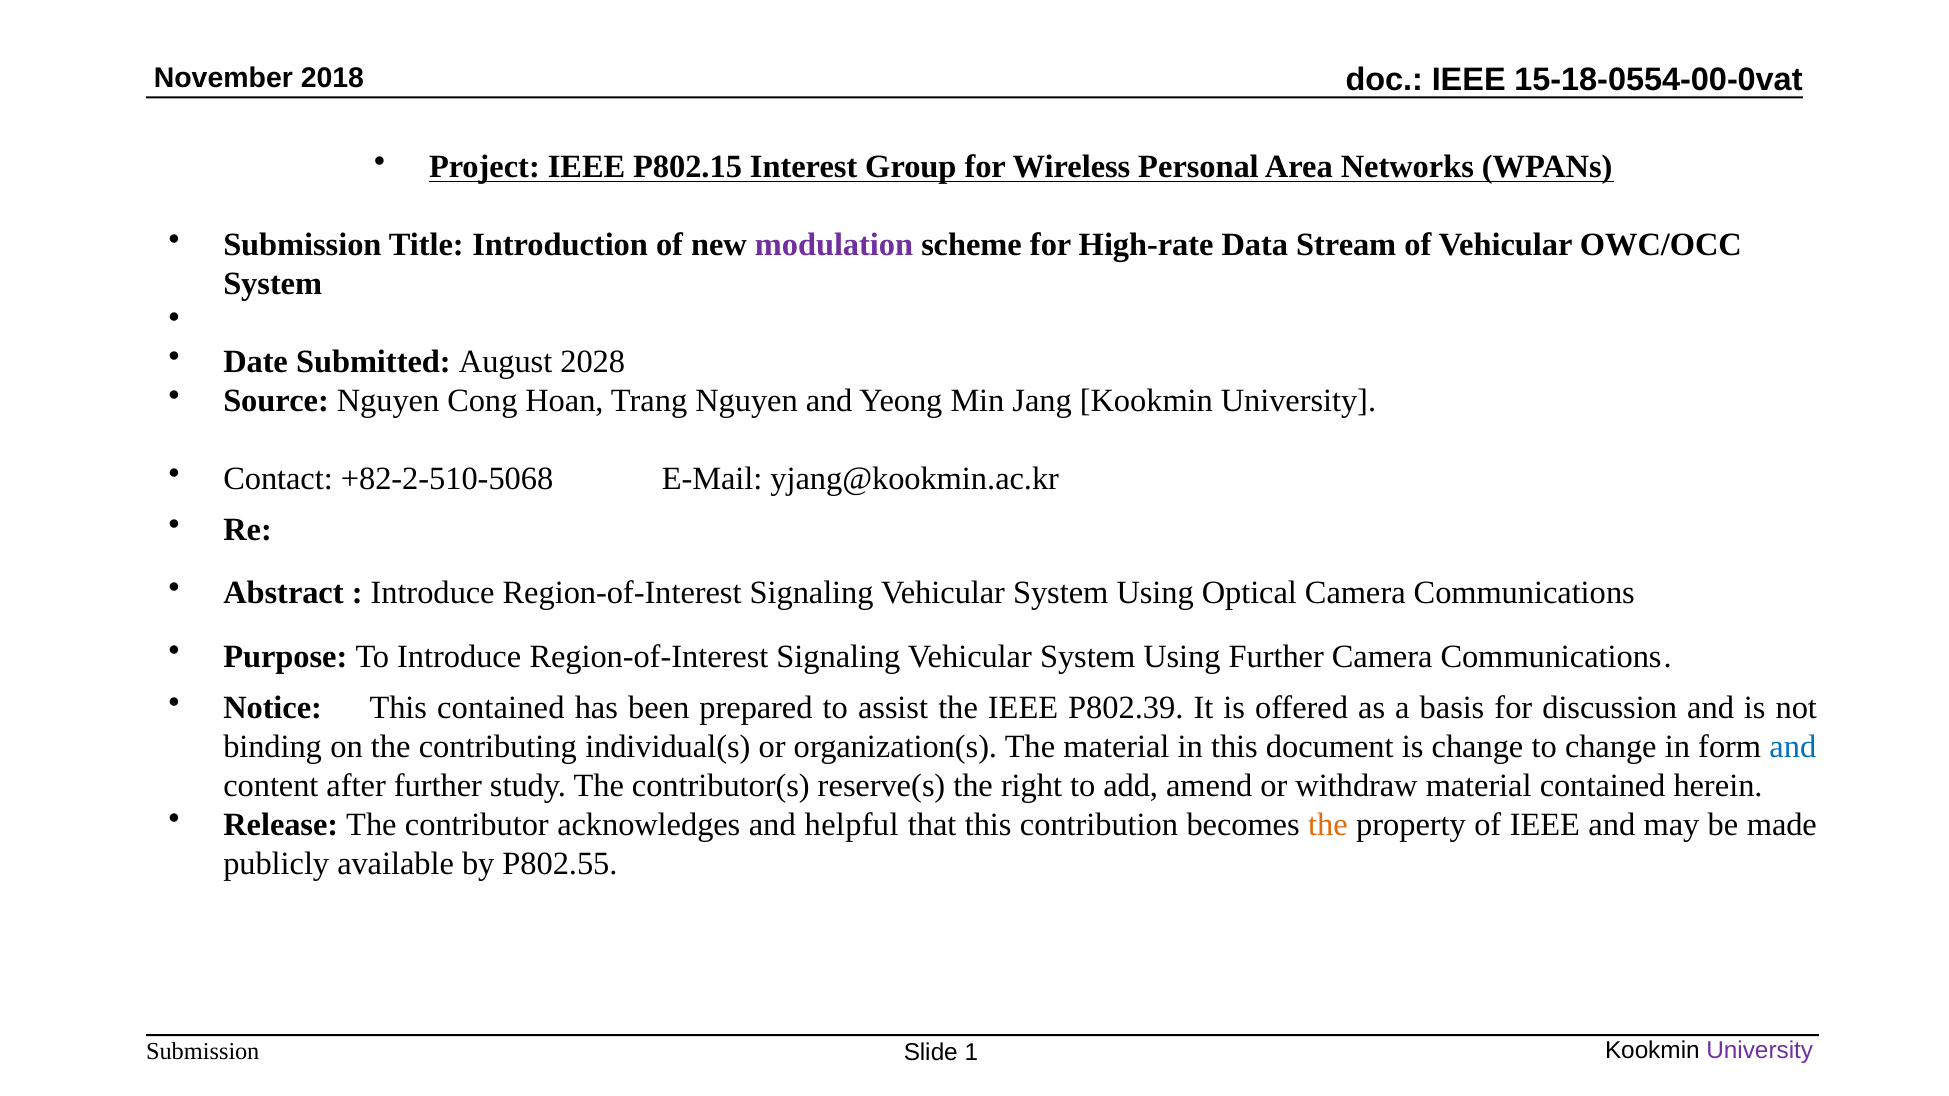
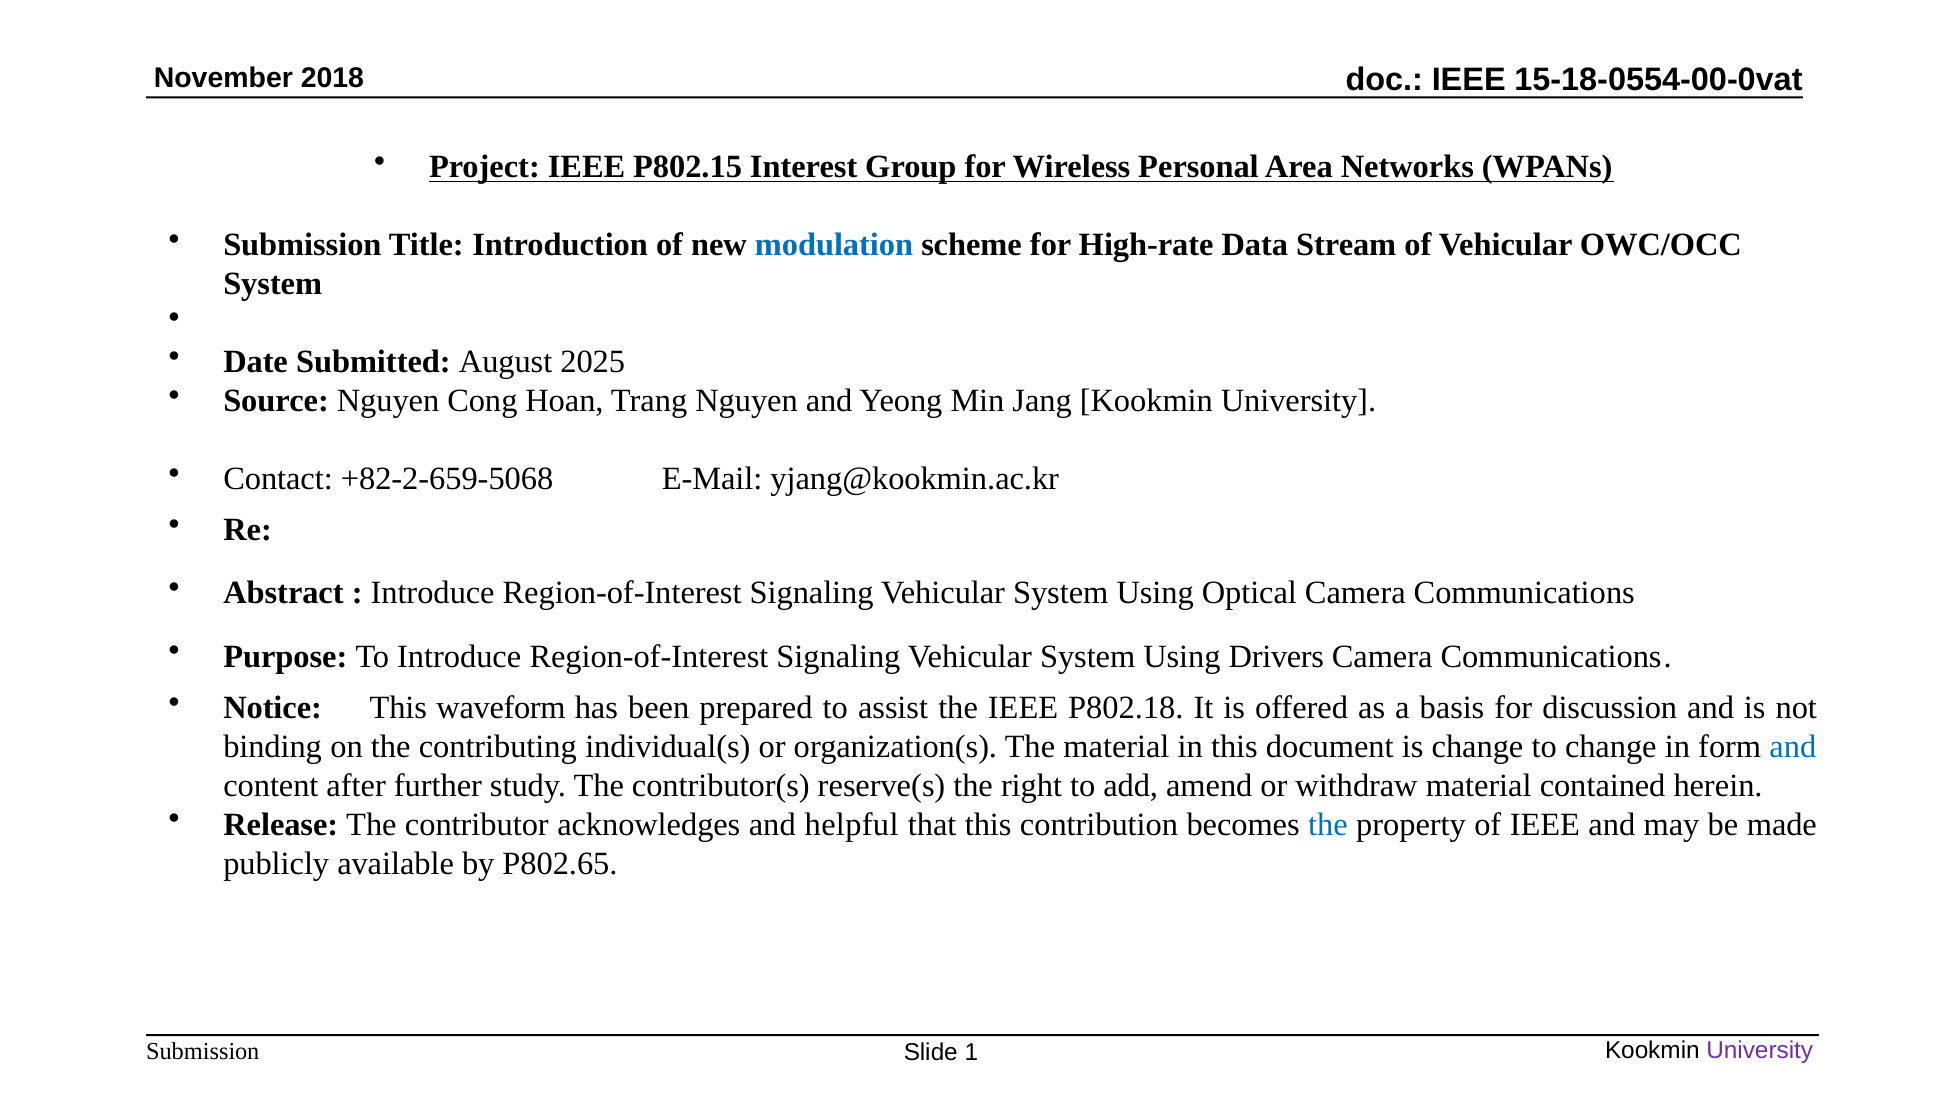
modulation colour: purple -> blue
2028: 2028 -> 2025
+82-2-510-5068: +82-2-510-5068 -> +82-2-659-5068
Using Further: Further -> Drivers
This contained: contained -> waveform
P802.39: P802.39 -> P802.18
the at (1328, 825) colour: orange -> blue
P802.55: P802.55 -> P802.65
